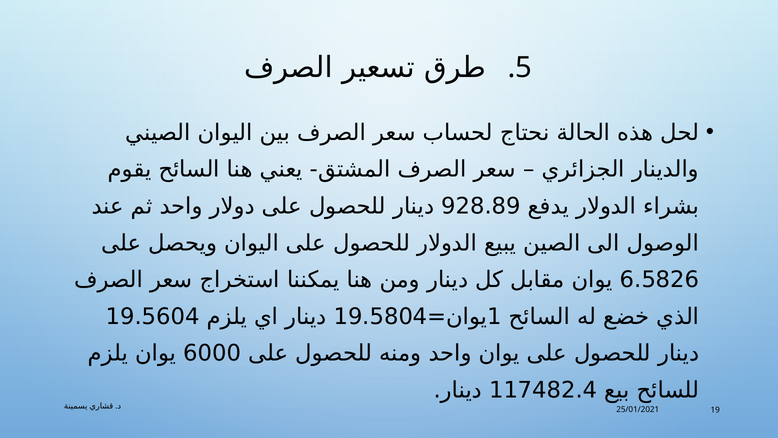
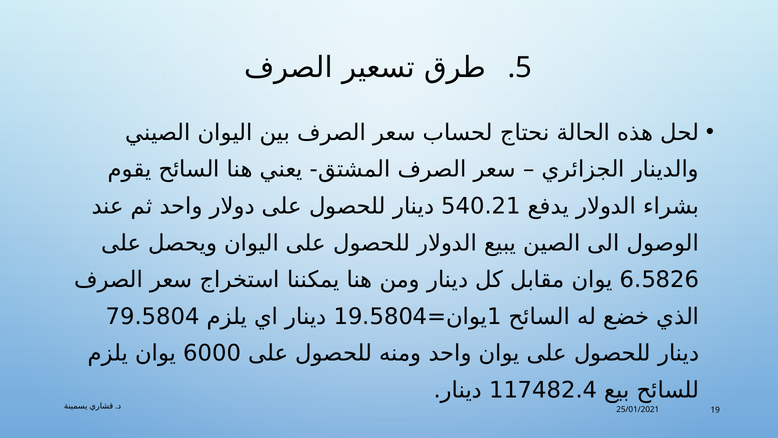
928.89: 928.89 -> 540.21
19.5604: 19.5604 -> 79.5804
